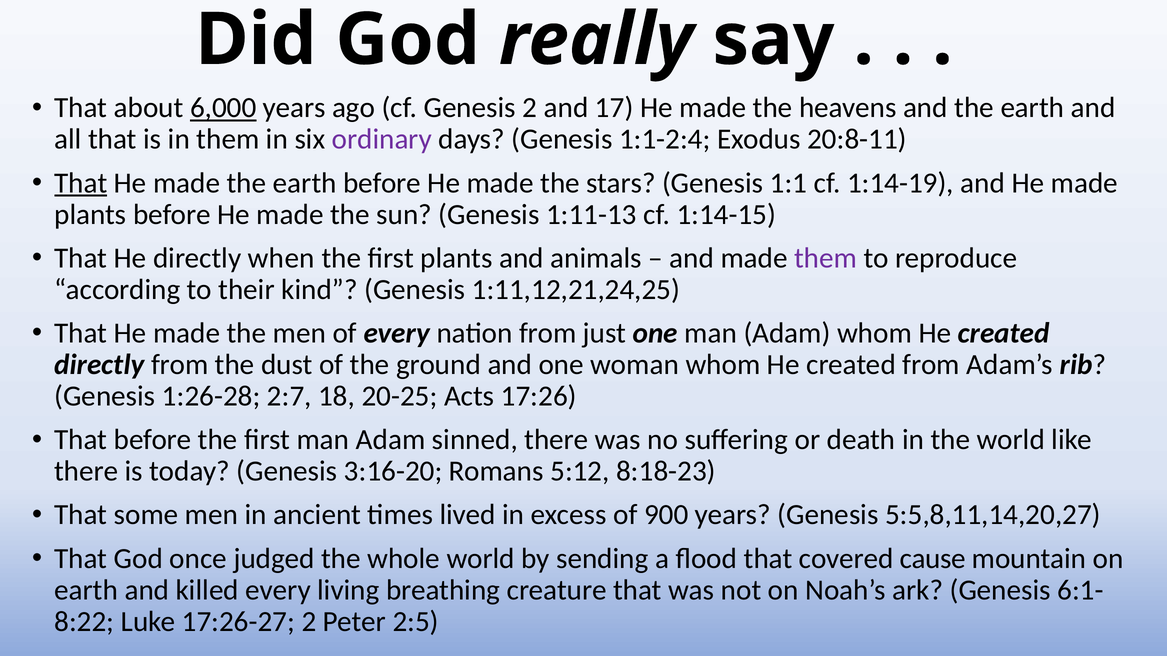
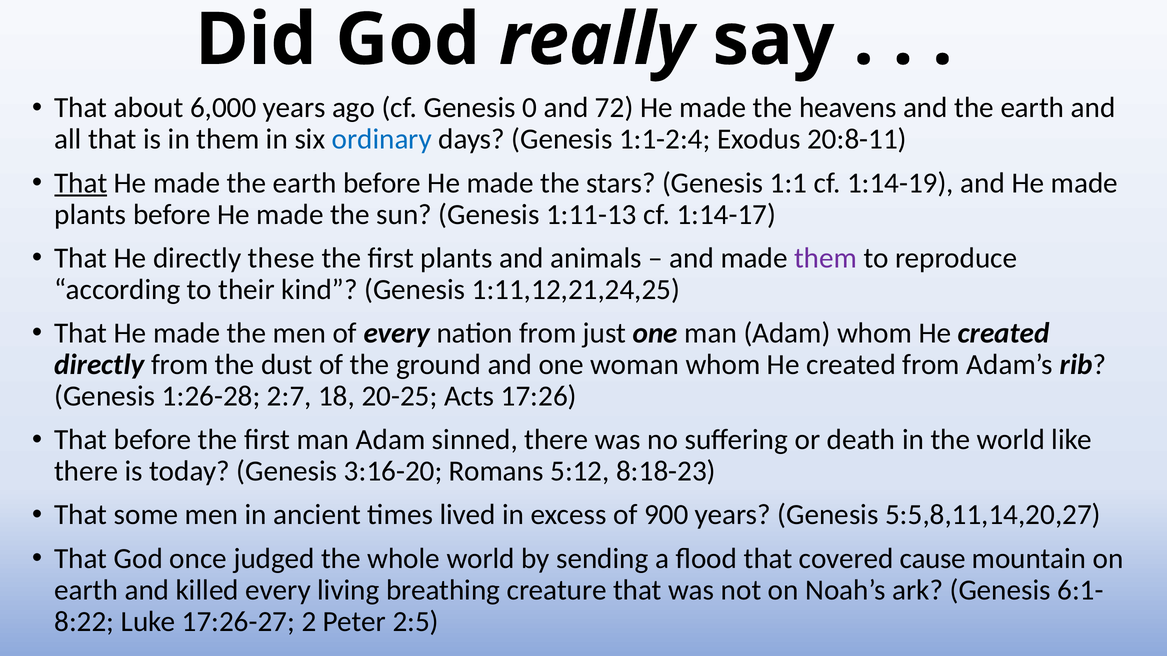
6,000 underline: present -> none
Genesis 2: 2 -> 0
17: 17 -> 72
ordinary colour: purple -> blue
1:14-15: 1:14-15 -> 1:14-17
when: when -> these
